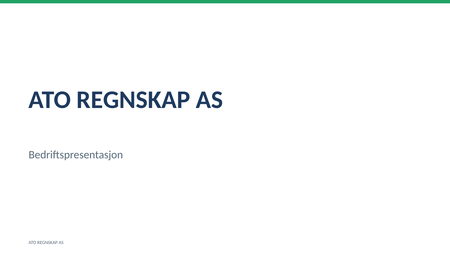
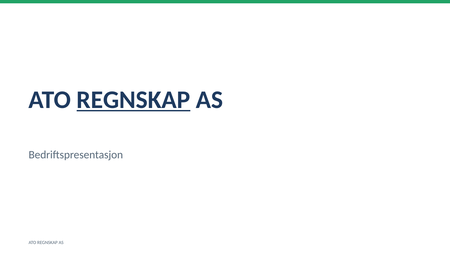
REGNSKAP at (133, 100) underline: none -> present
